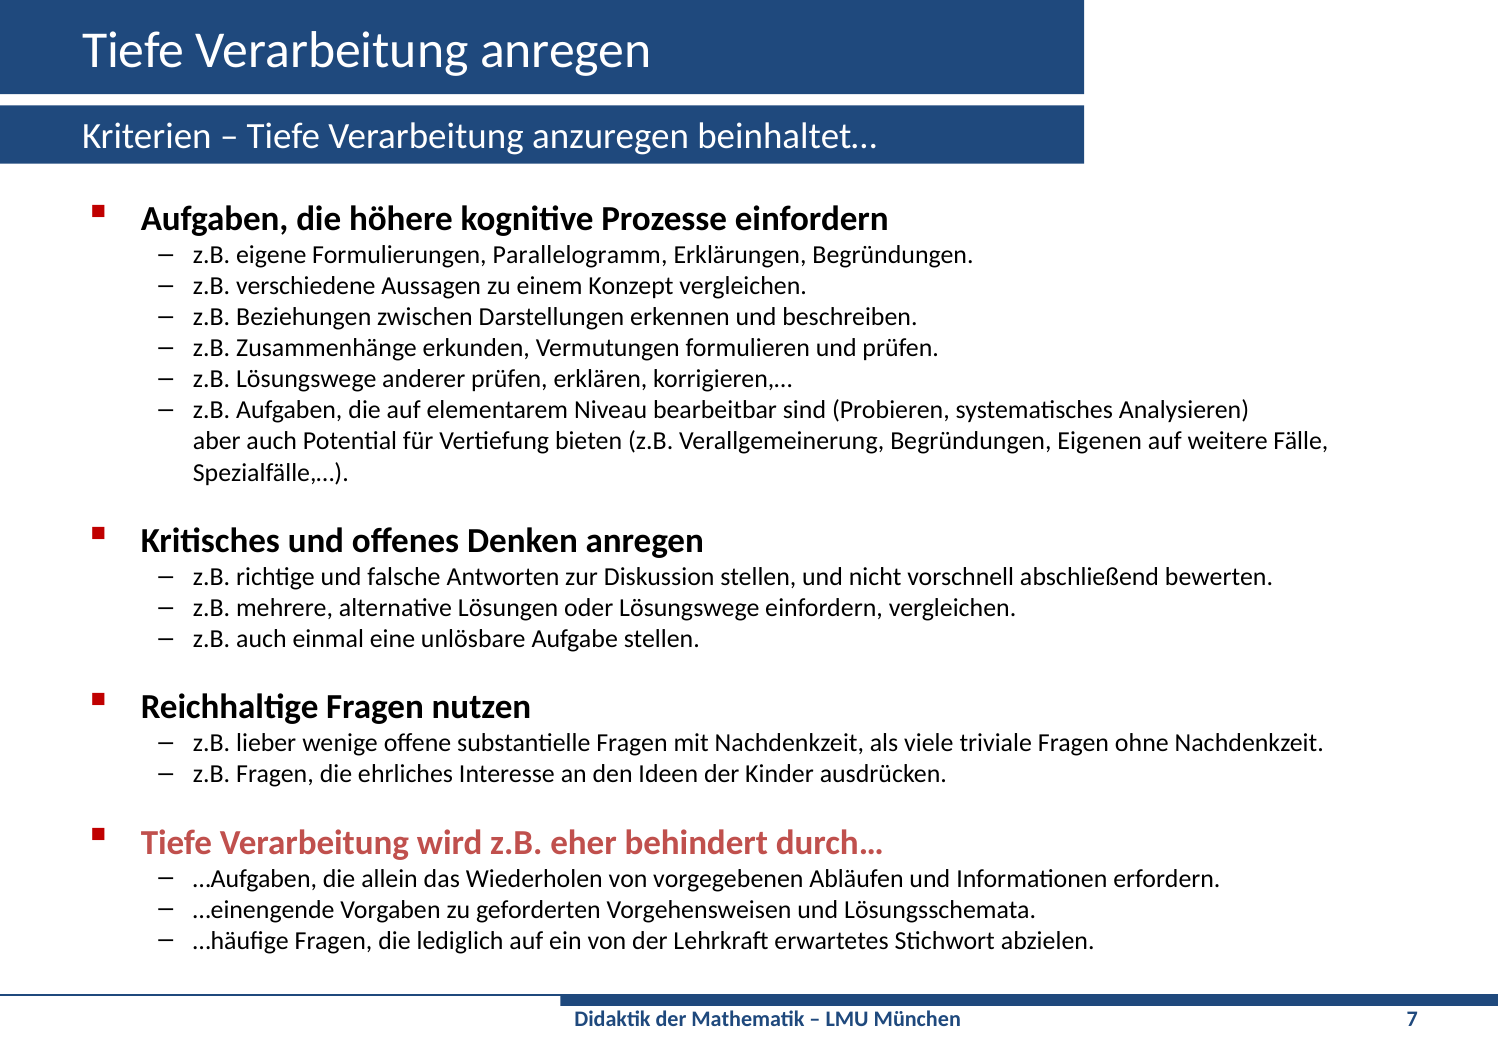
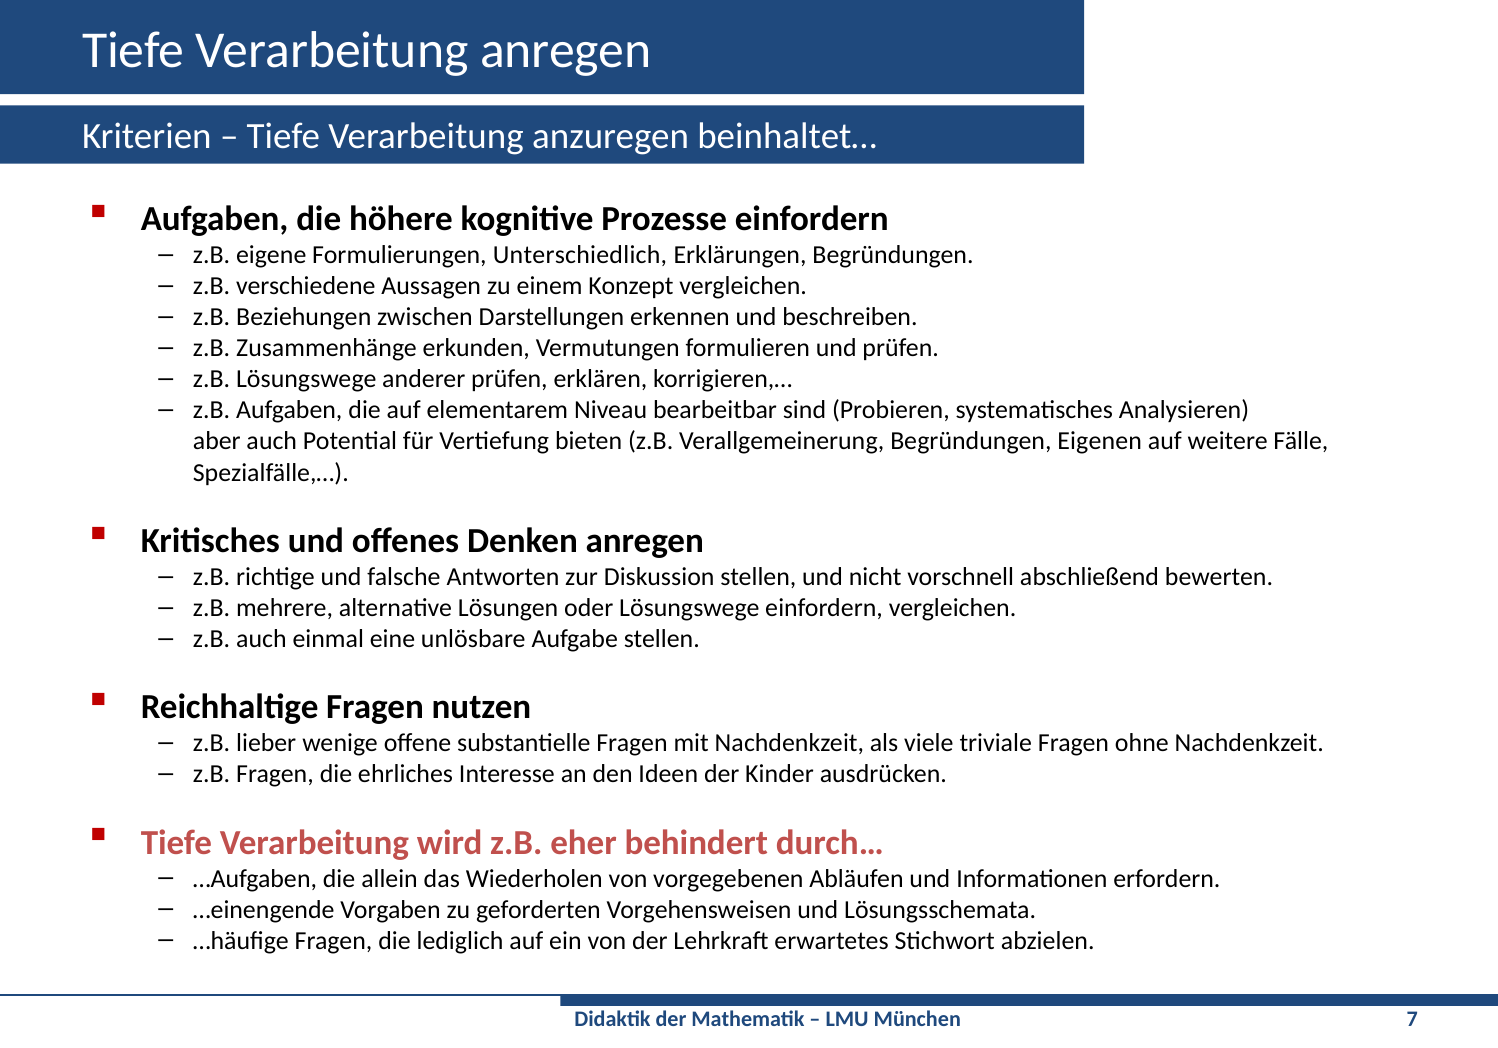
Parallelogramm: Parallelogramm -> Unterschiedlich
